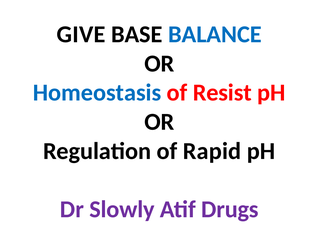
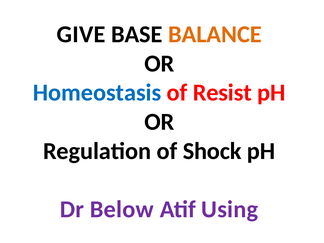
BALANCE colour: blue -> orange
Rapid: Rapid -> Shock
Slowly: Slowly -> Below
Drugs: Drugs -> Using
